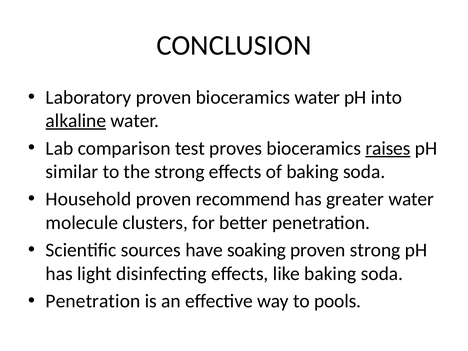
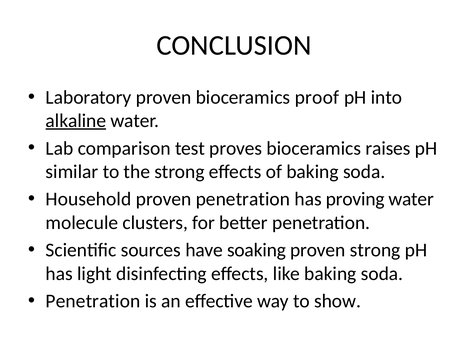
bioceramics water: water -> proof
raises underline: present -> none
proven recommend: recommend -> penetration
greater: greater -> proving
pools: pools -> show
